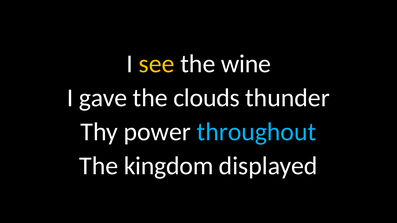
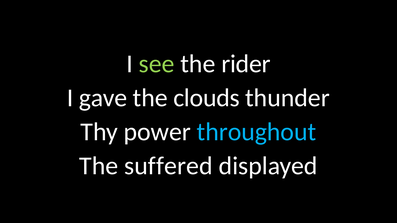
see colour: yellow -> light green
wine: wine -> rider
kingdom: kingdom -> suffered
